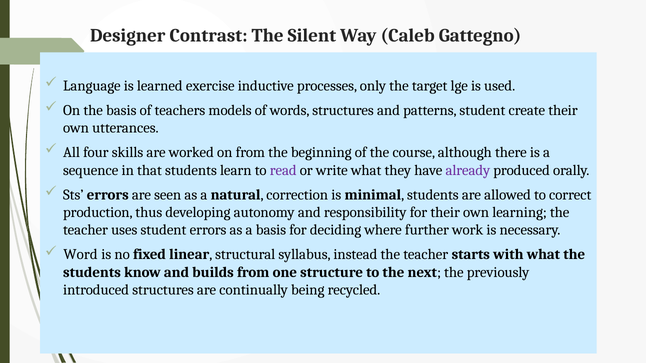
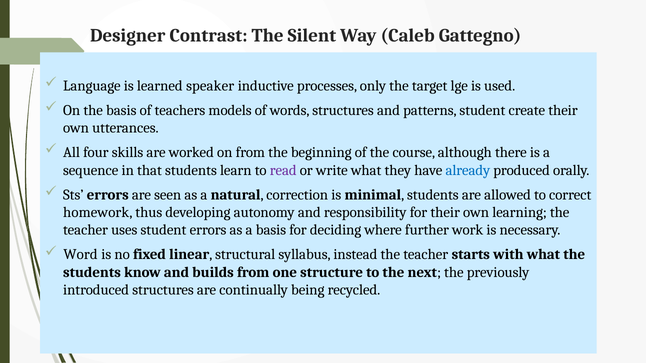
exercise: exercise -> speaker
already colour: purple -> blue
production: production -> homework
